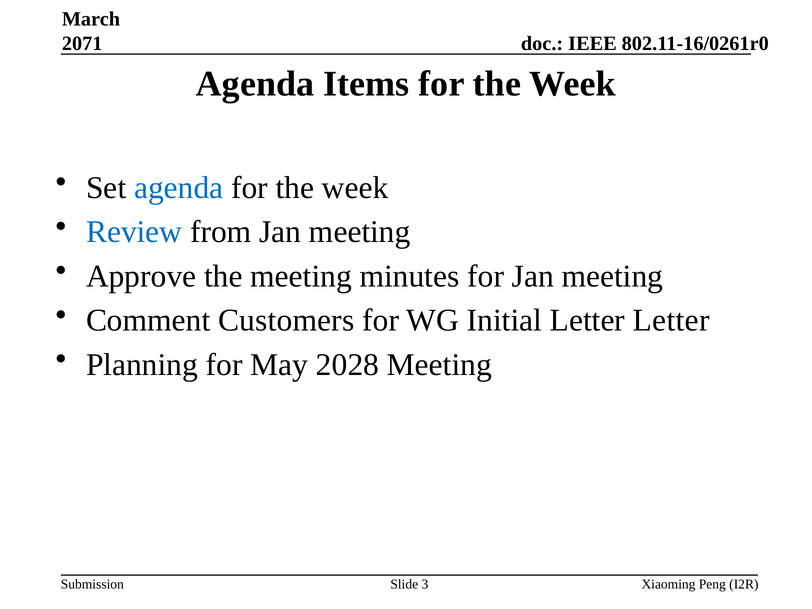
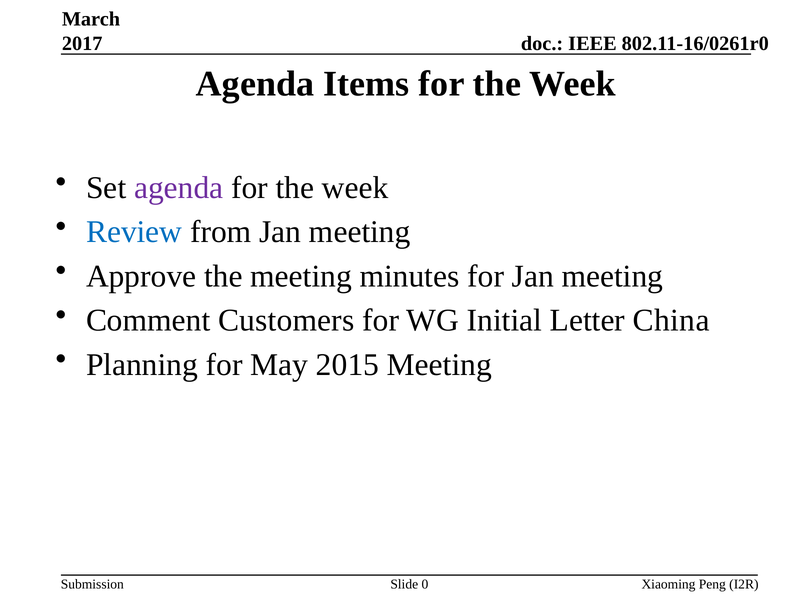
2071: 2071 -> 2017
agenda at (179, 188) colour: blue -> purple
Letter Letter: Letter -> China
2028: 2028 -> 2015
3: 3 -> 0
